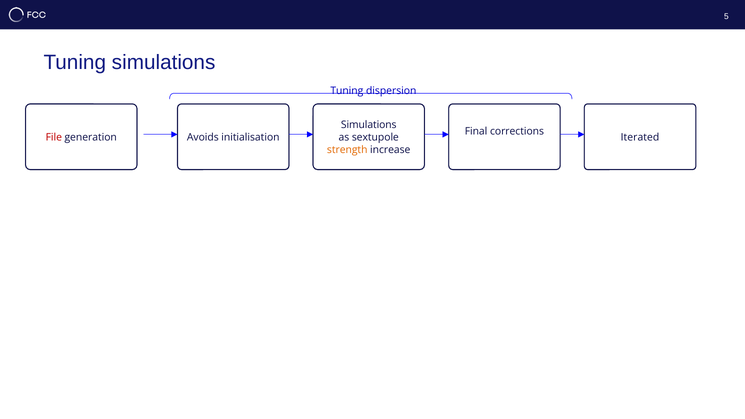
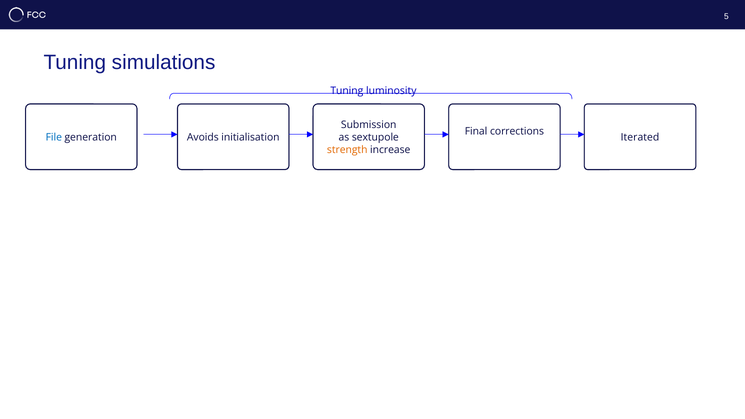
dispersion: dispersion -> luminosity
Simulations at (369, 125): Simulations -> Submission
File colour: red -> blue
